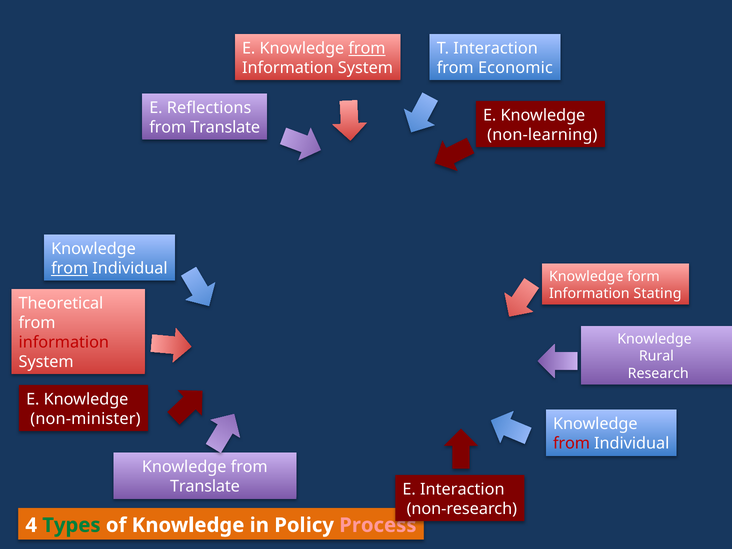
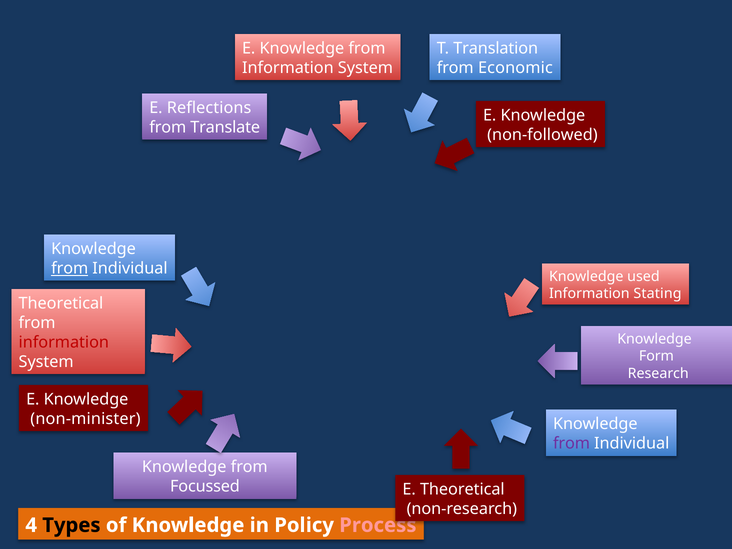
from at (367, 48) underline: present -> none
T Interaction: Interaction -> Translation
non-learning: non-learning -> non-followed
form: form -> used
Rural: Rural -> Form
from at (572, 444) colour: red -> purple
Translate at (205, 487): Translate -> Focussed
E Interaction: Interaction -> Theoretical
Types colour: green -> black
